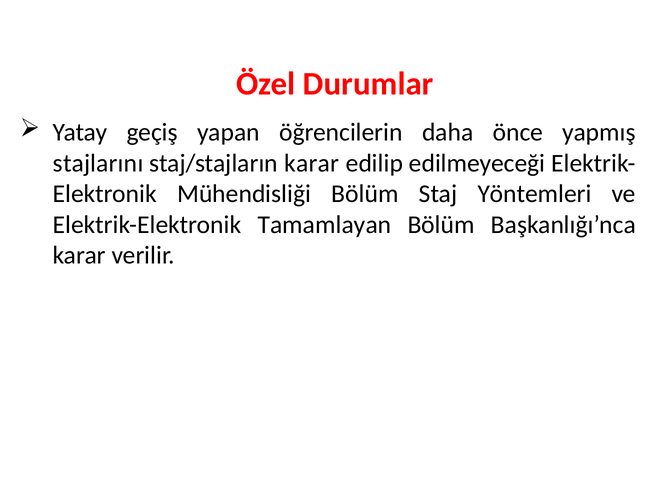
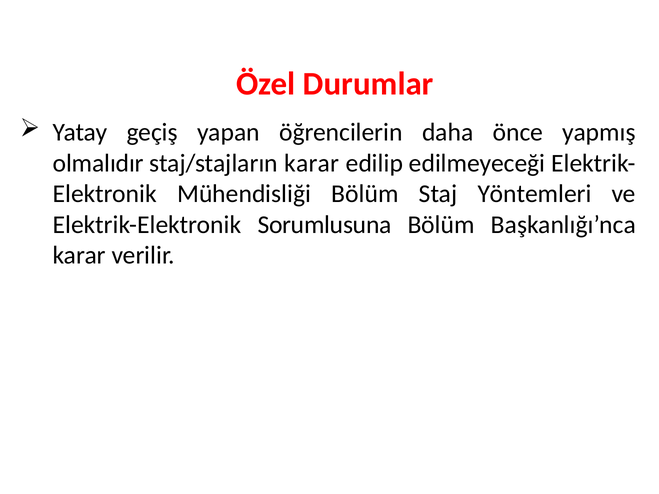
stajlarını: stajlarını -> olmalıdır
Tamamlayan: Tamamlayan -> Sorumlusuna
